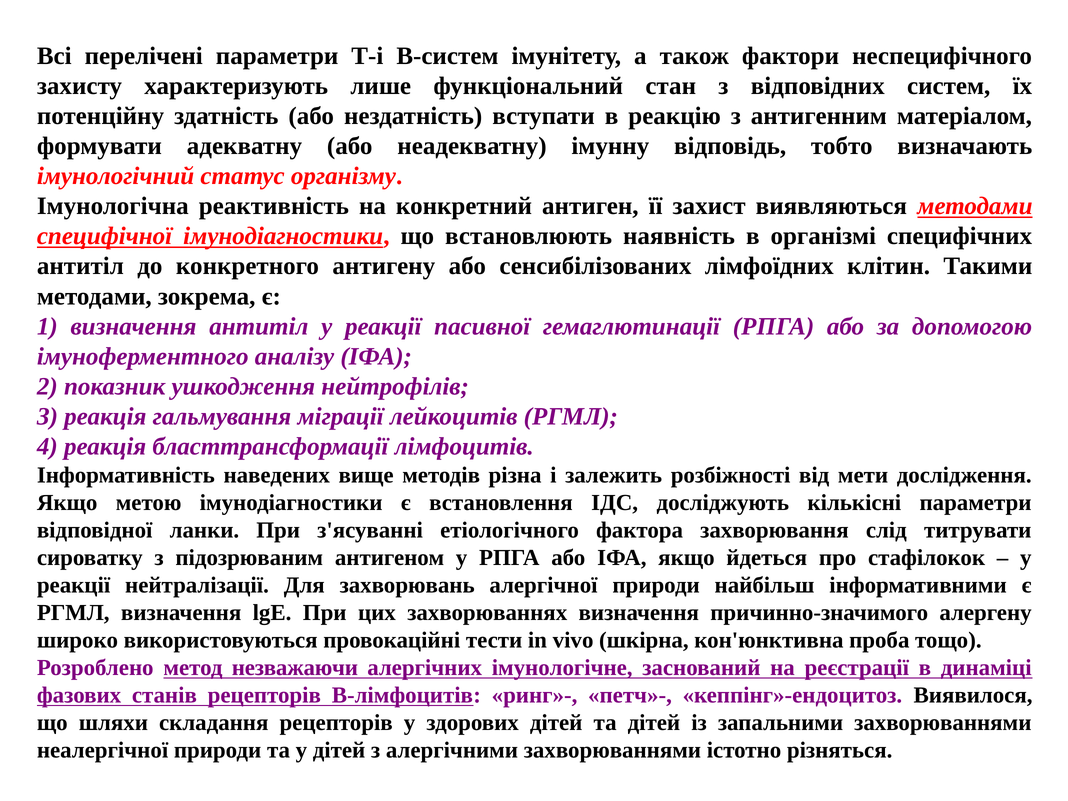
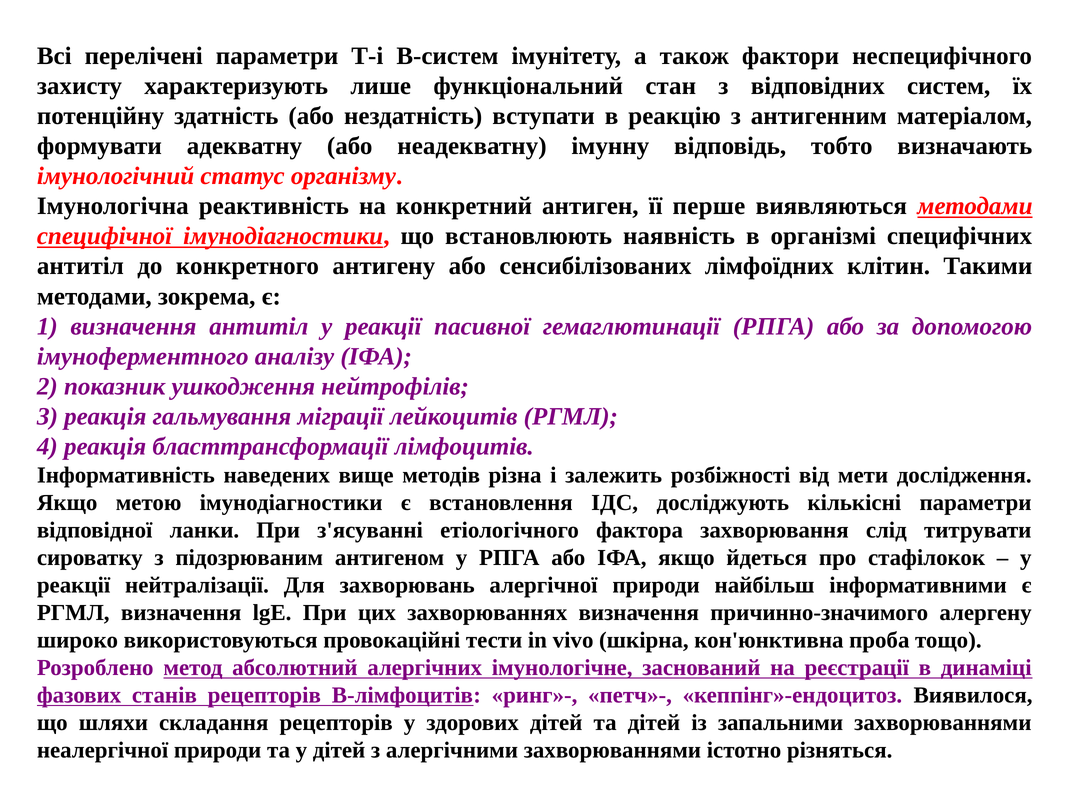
захист: захист -> перше
незважаючи: незважаючи -> абсолютний
